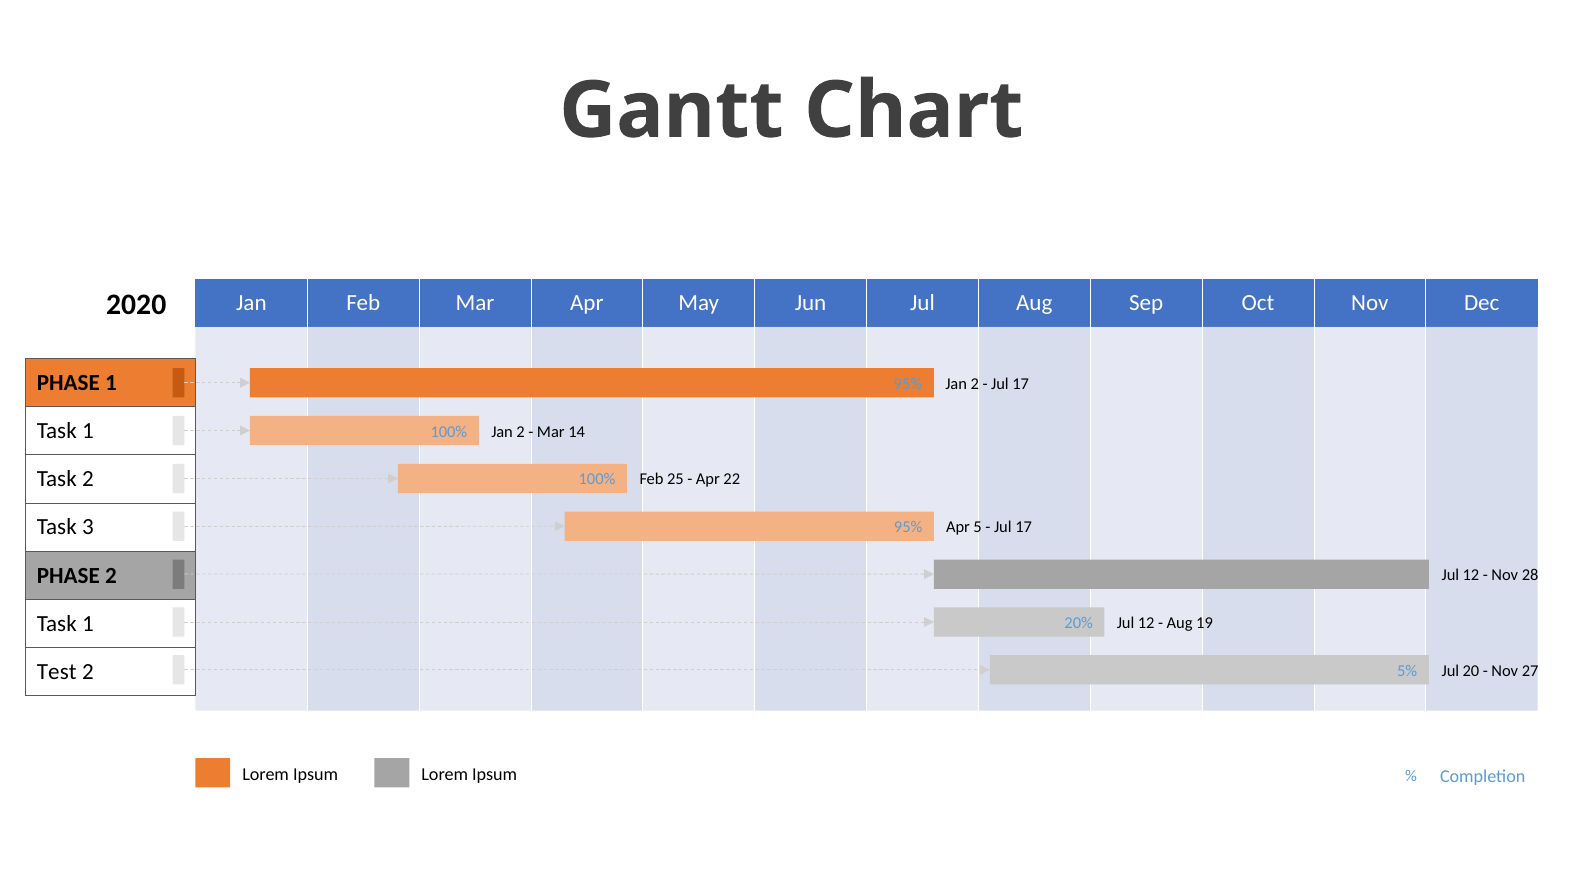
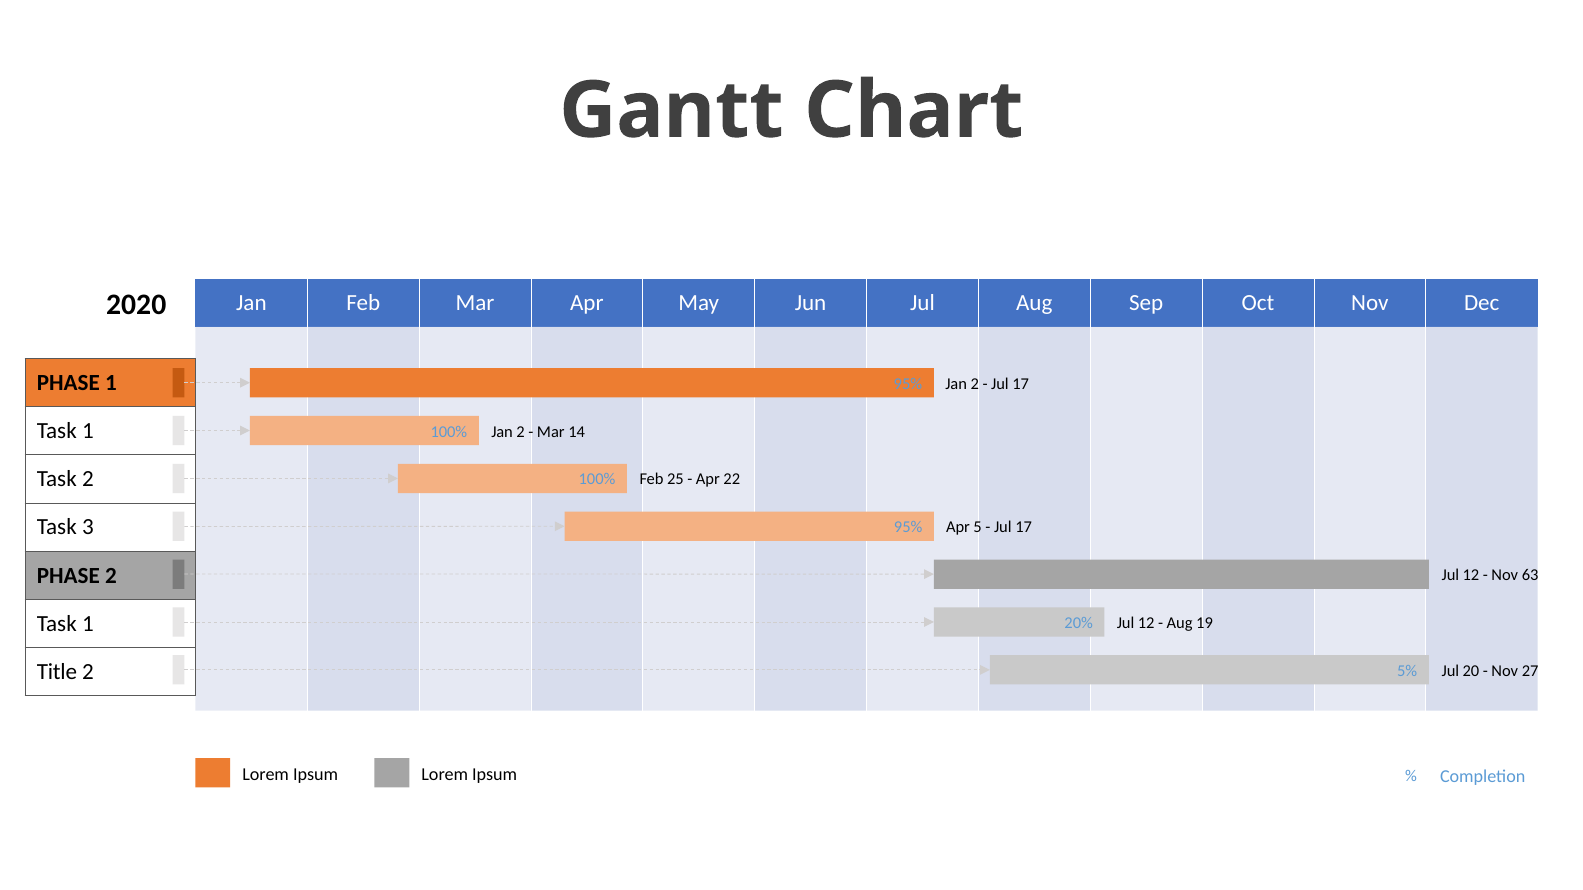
28: 28 -> 63
Test: Test -> Title
